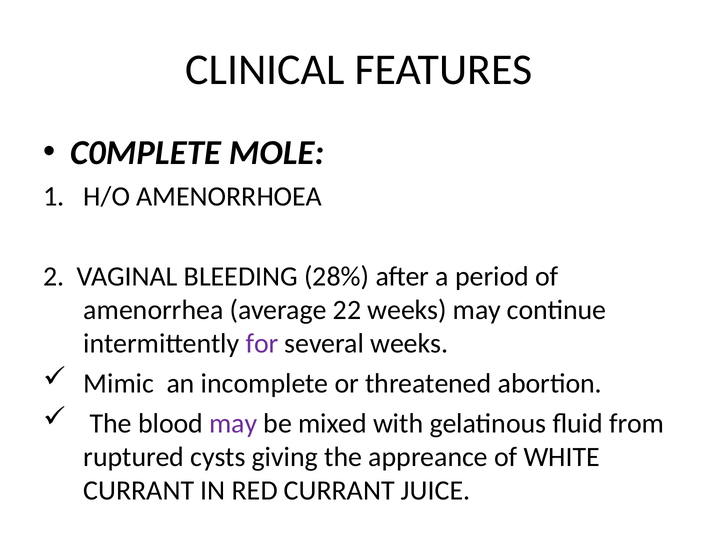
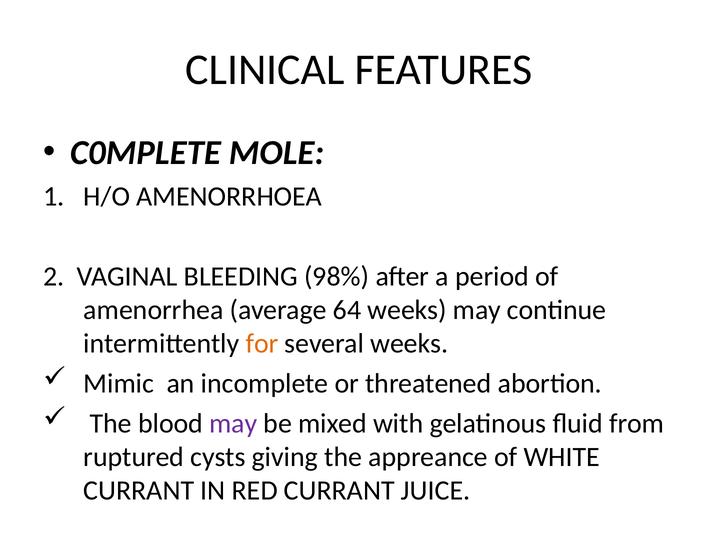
28%: 28% -> 98%
22: 22 -> 64
for colour: purple -> orange
